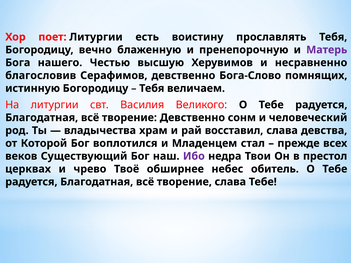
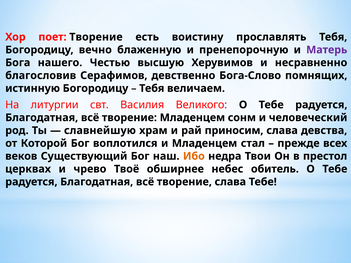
поет Литургии: Литургии -> Творение
творение Девственно: Девственно -> Младенцем
владычества: владычества -> славнейшую
восставил: восставил -> приносим
Ибо colour: purple -> orange
